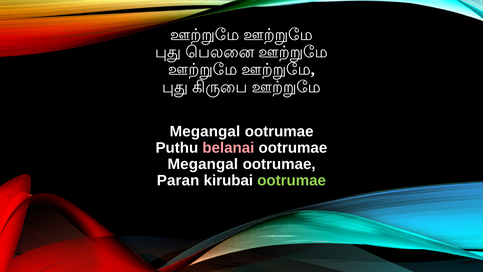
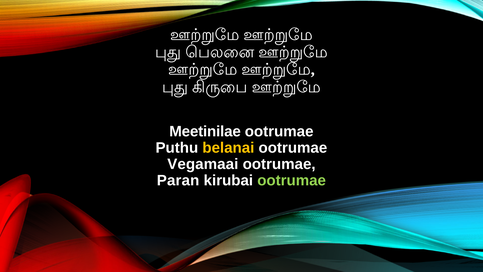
Megangal at (205, 131): Megangal -> Meetinilae
belanai colour: pink -> yellow
Megangal at (203, 164): Megangal -> Vegamaai
